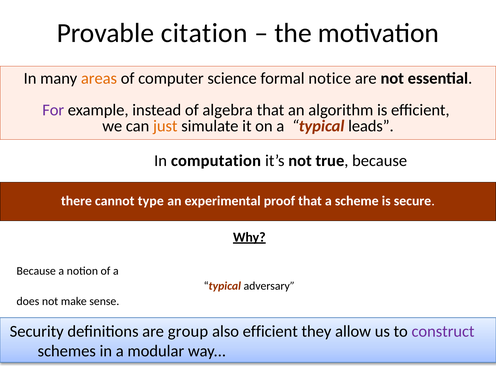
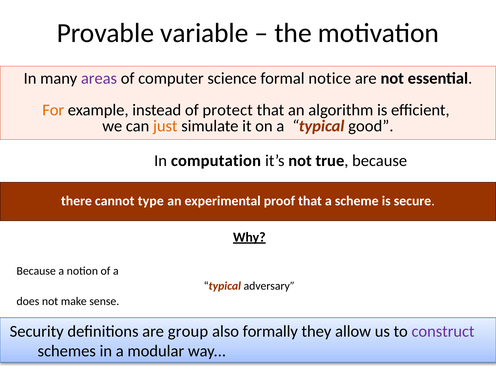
citation: citation -> variable
areas colour: orange -> purple
For colour: purple -> orange
algebra: algebra -> protect
leads: leads -> good
also efficient: efficient -> formally
